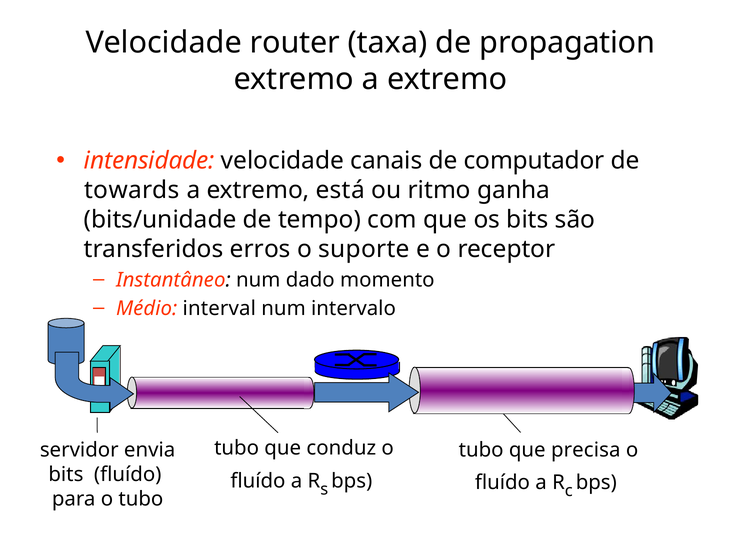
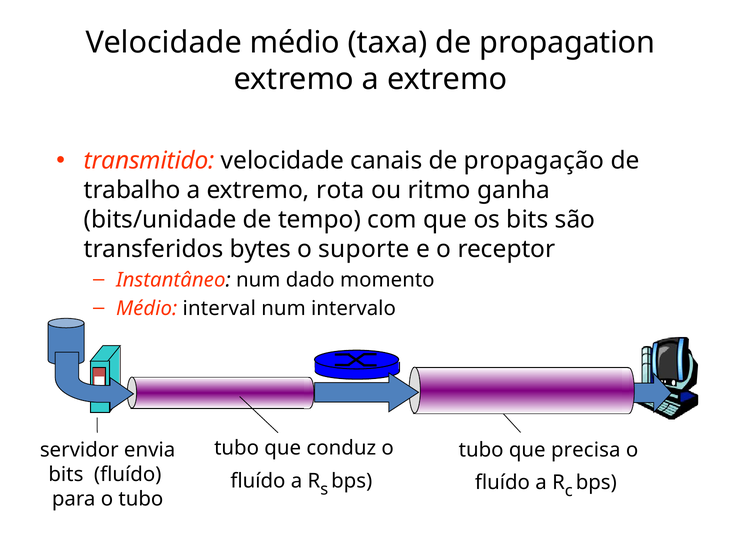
Velocidade router: router -> médio
intensidade: intensidade -> transmitido
computador: computador -> propagação
towards: towards -> trabalho
está: está -> rota
erros: erros -> bytes
